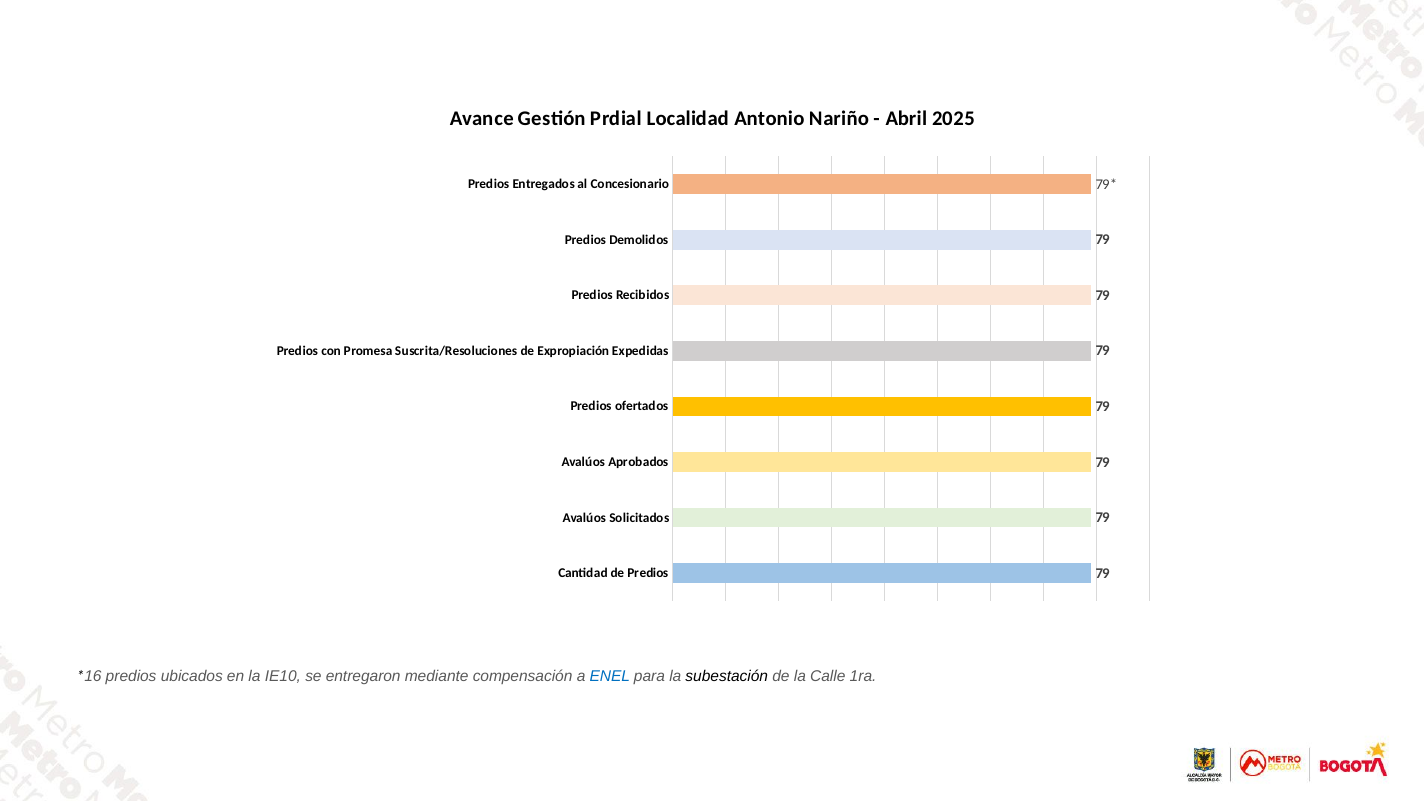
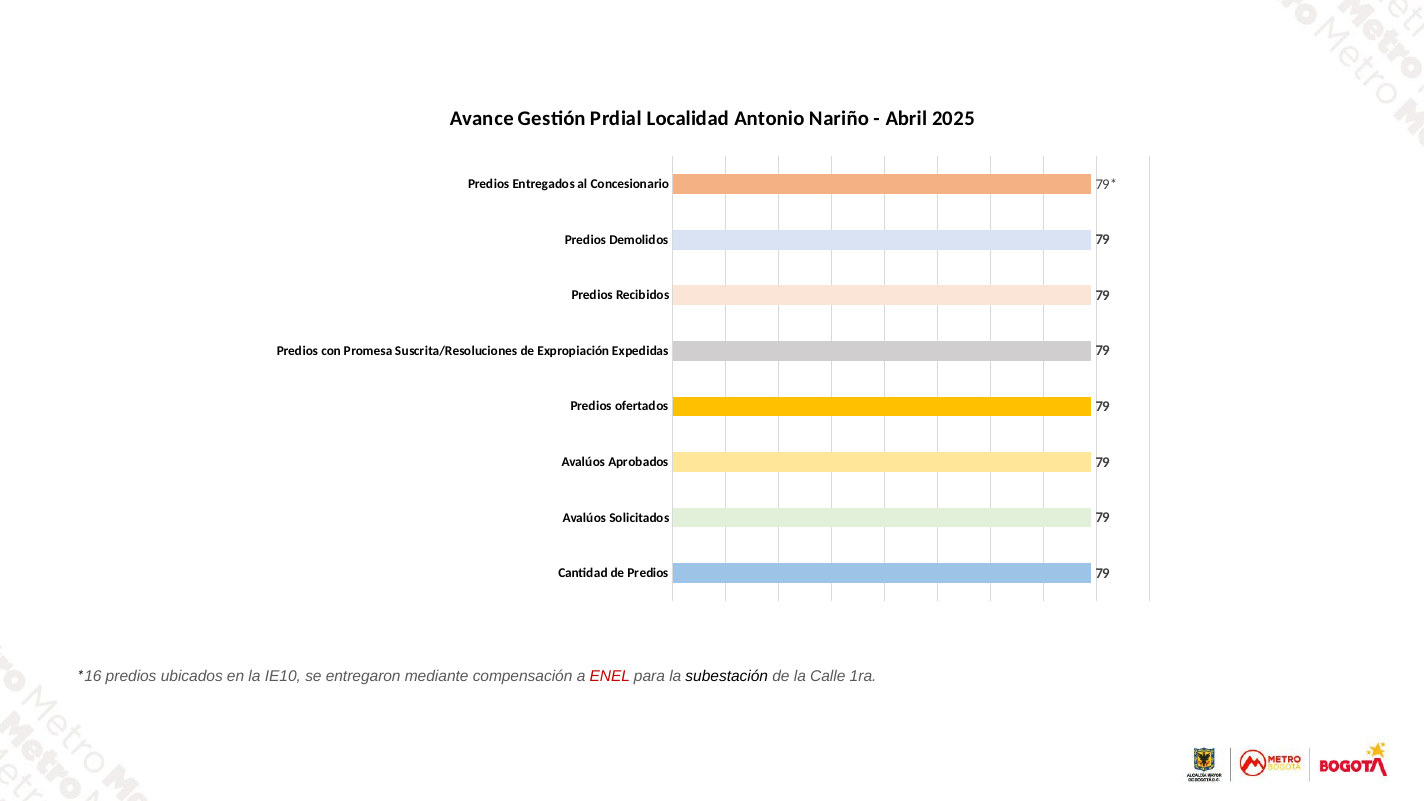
ENEL colour: blue -> red
